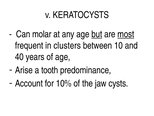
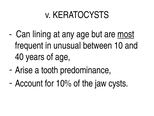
molar: molar -> lining
but underline: present -> none
clusters: clusters -> unusual
